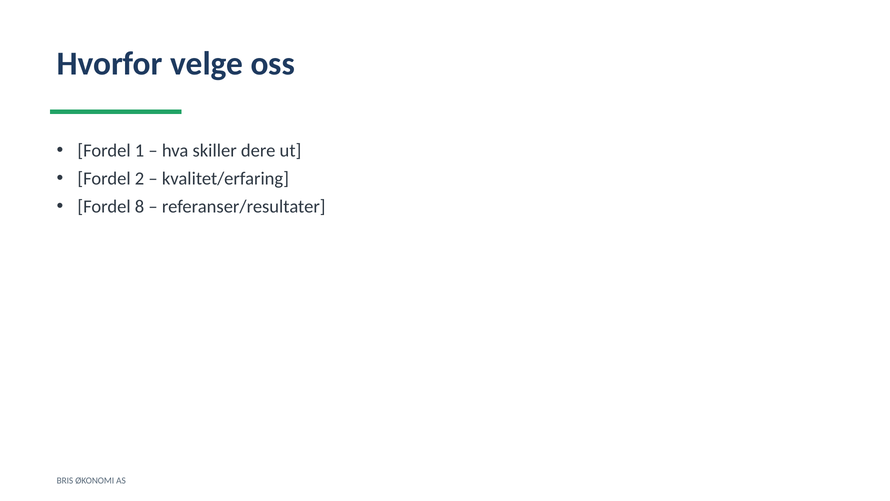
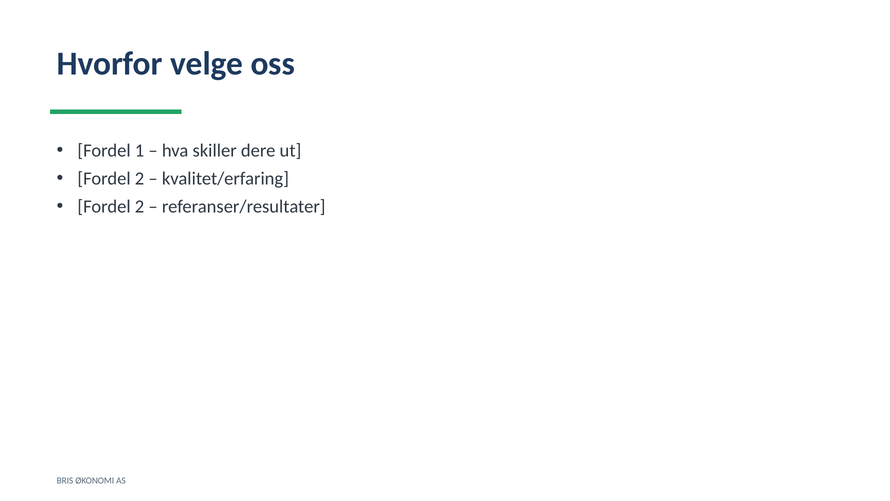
8 at (140, 206): 8 -> 2
